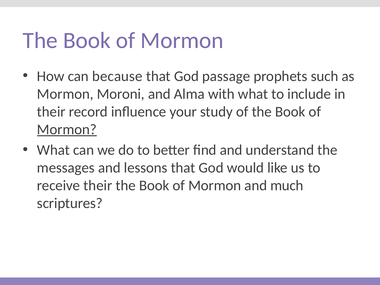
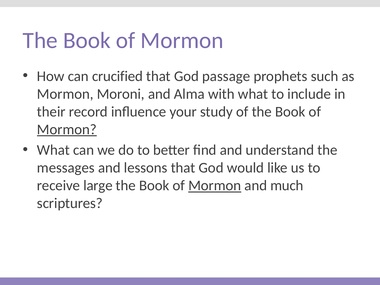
because: because -> crucified
receive their: their -> large
Mormon at (215, 186) underline: none -> present
